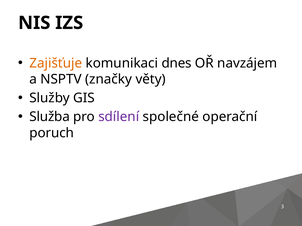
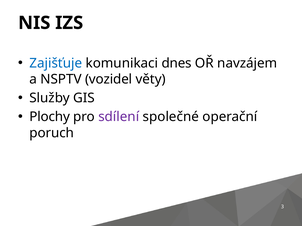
Zajišťuje colour: orange -> blue
značky: značky -> vozidel
Služba: Služba -> Plochy
